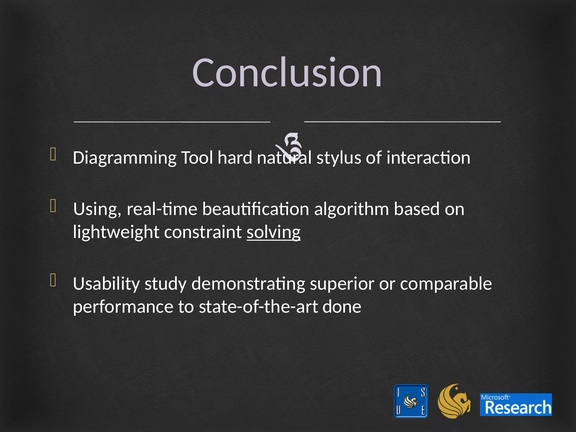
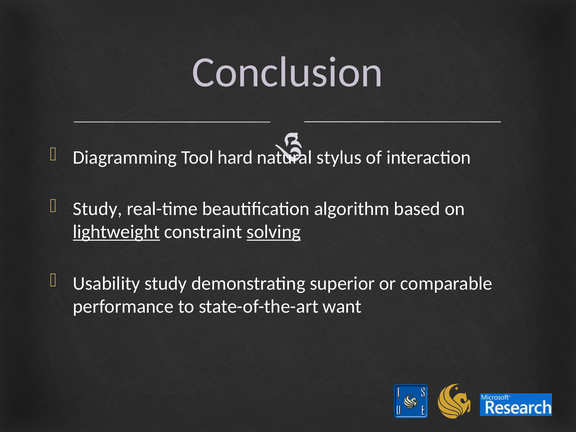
Using at (98, 209): Using -> Study
lightweight underline: none -> present
done: done -> want
